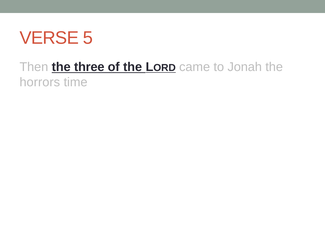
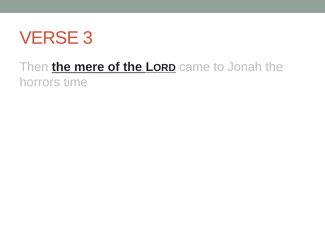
5: 5 -> 3
three: three -> mere
